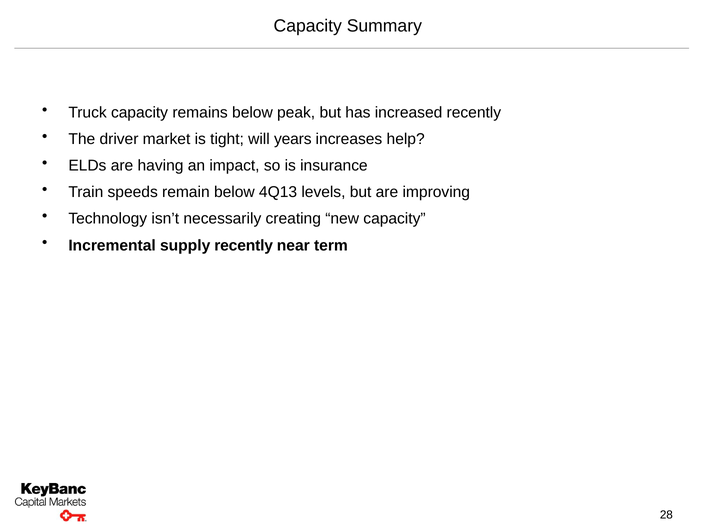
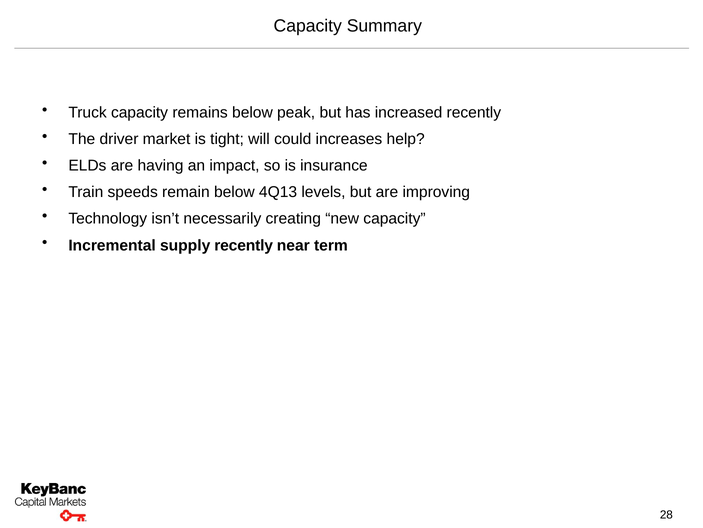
years: years -> could
